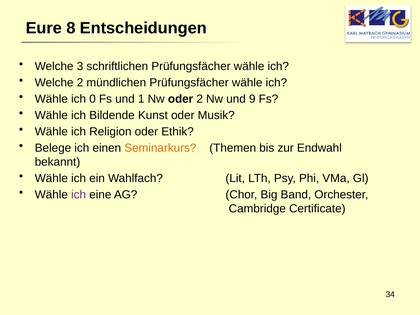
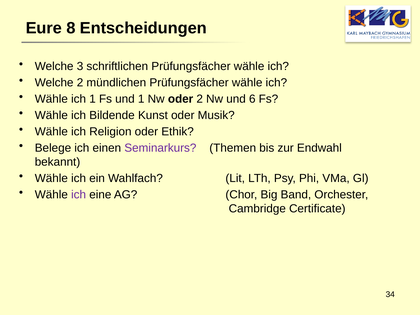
ich 0: 0 -> 1
9: 9 -> 6
Seminarkurs colour: orange -> purple
